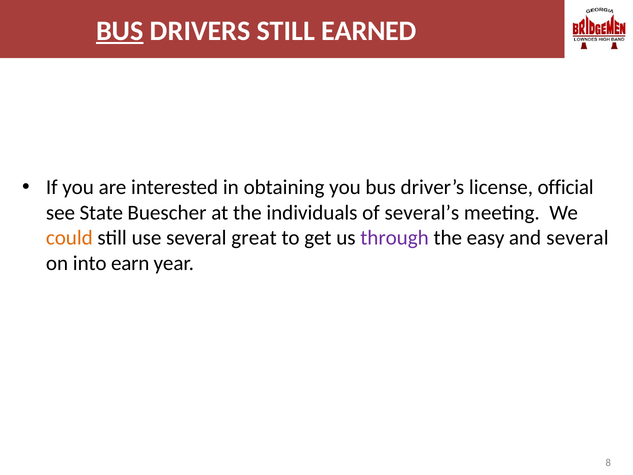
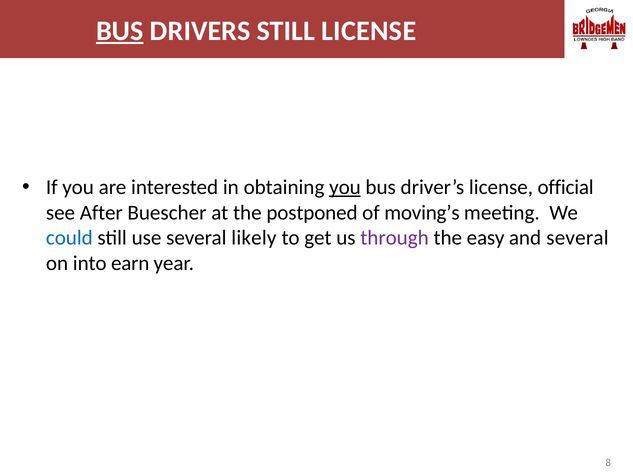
STILL EARNED: EARNED -> LICENSE
you at (345, 187) underline: none -> present
State: State -> After
individuals: individuals -> postponed
several’s: several’s -> moving’s
could colour: orange -> blue
great: great -> likely
